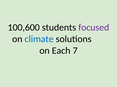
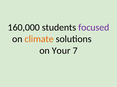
100,600: 100,600 -> 160,000
climate colour: blue -> orange
Each: Each -> Your
